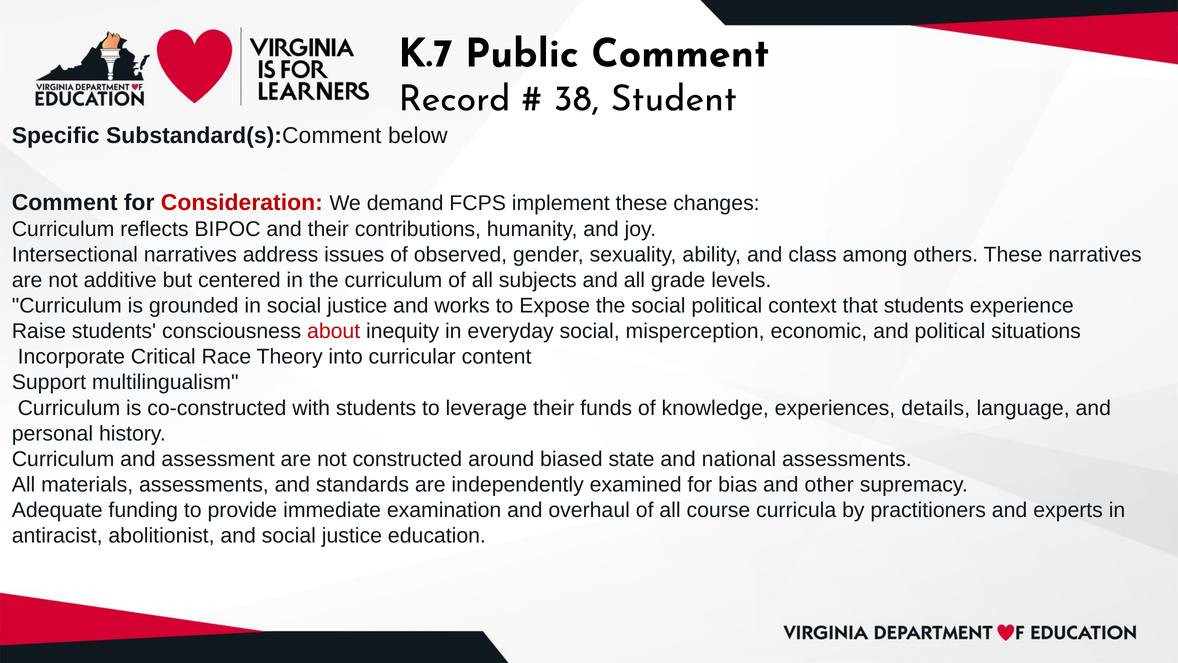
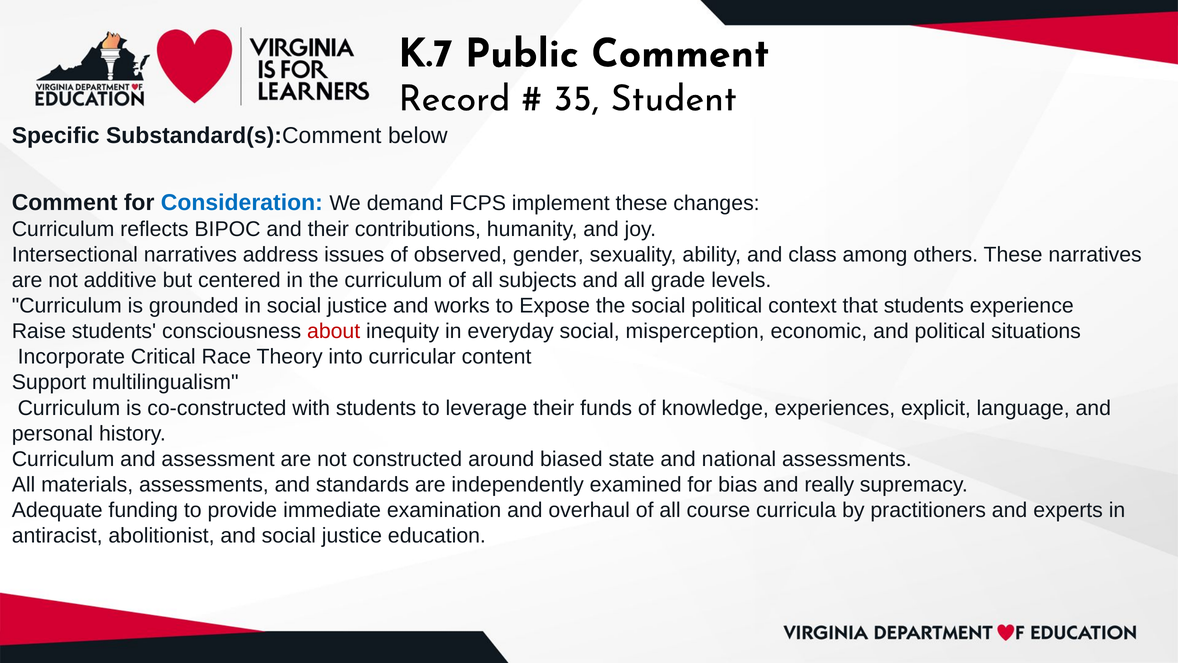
38: 38 -> 35
Consideration colour: red -> blue
details: details -> explicit
other: other -> really
